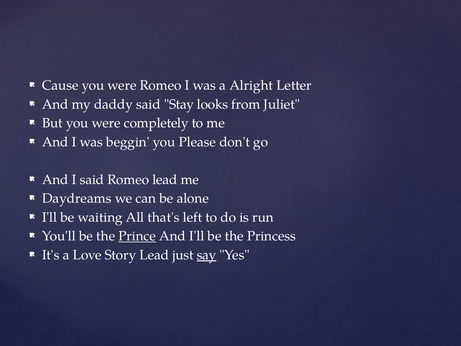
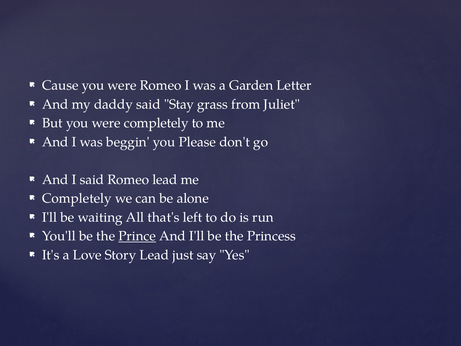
Alright: Alright -> Garden
looks: looks -> grass
Daydreams at (77, 198): Daydreams -> Completely
say underline: present -> none
